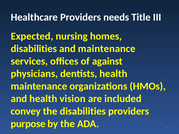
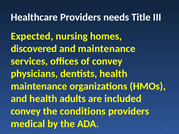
disabilities at (34, 49): disabilities -> discovered
of against: against -> convey
vision: vision -> adults
the disabilities: disabilities -> conditions
purpose: purpose -> medical
